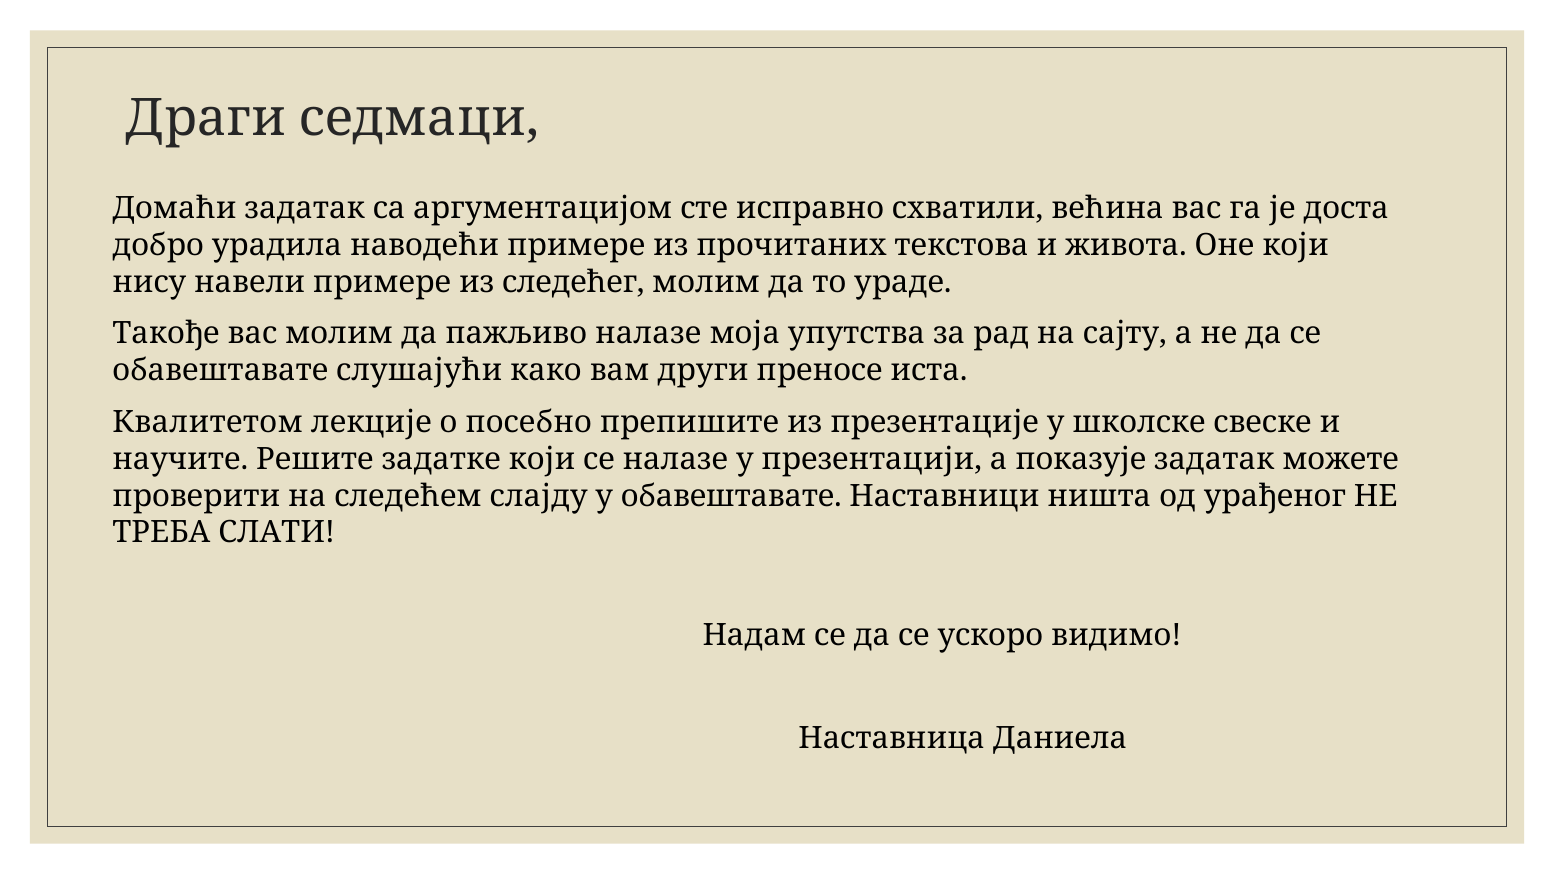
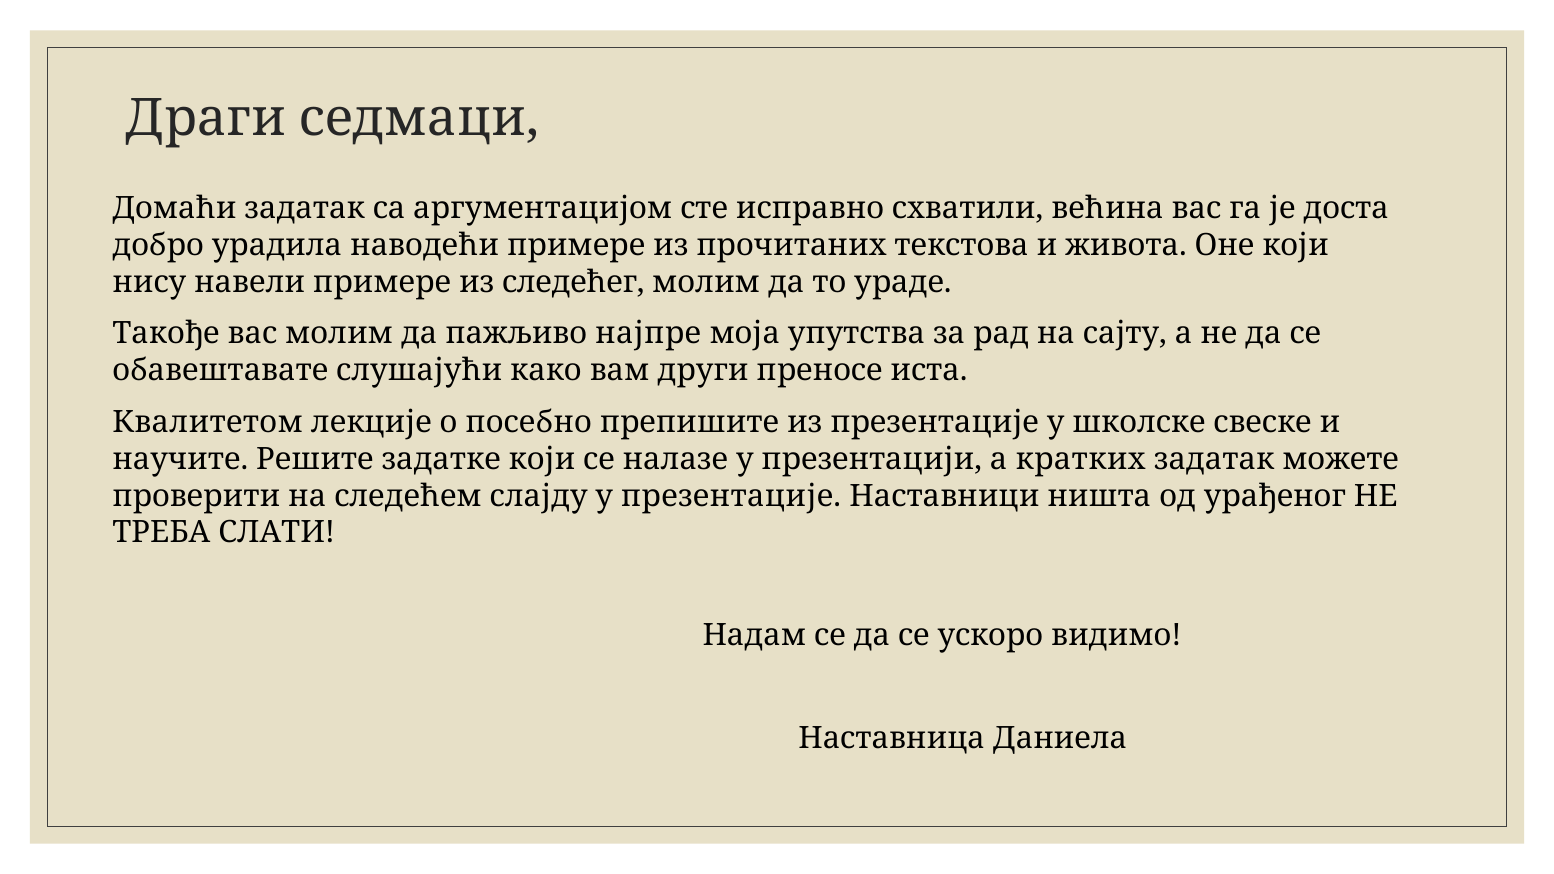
пажљиво налазе: налазе -> најпре
показује: показује -> кратких
у обавештавате: обавештавате -> презентације
